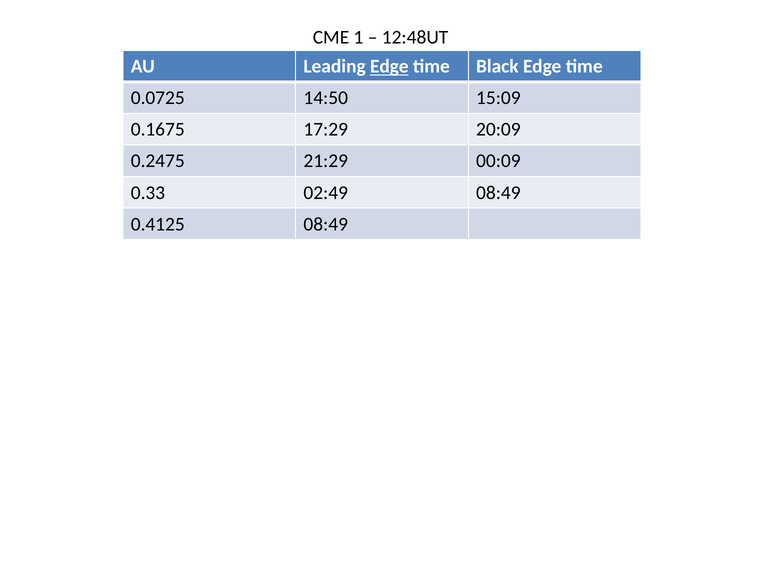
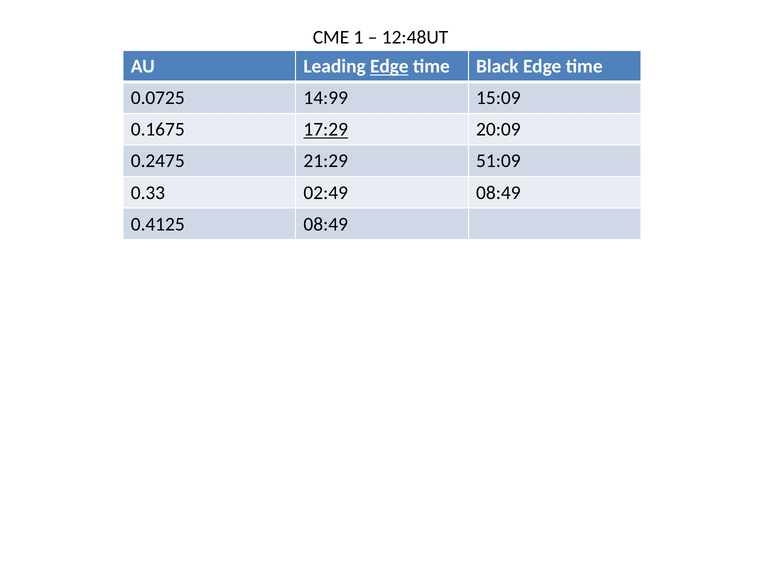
14:50: 14:50 -> 14:99
17:29 underline: none -> present
00:09: 00:09 -> 51:09
